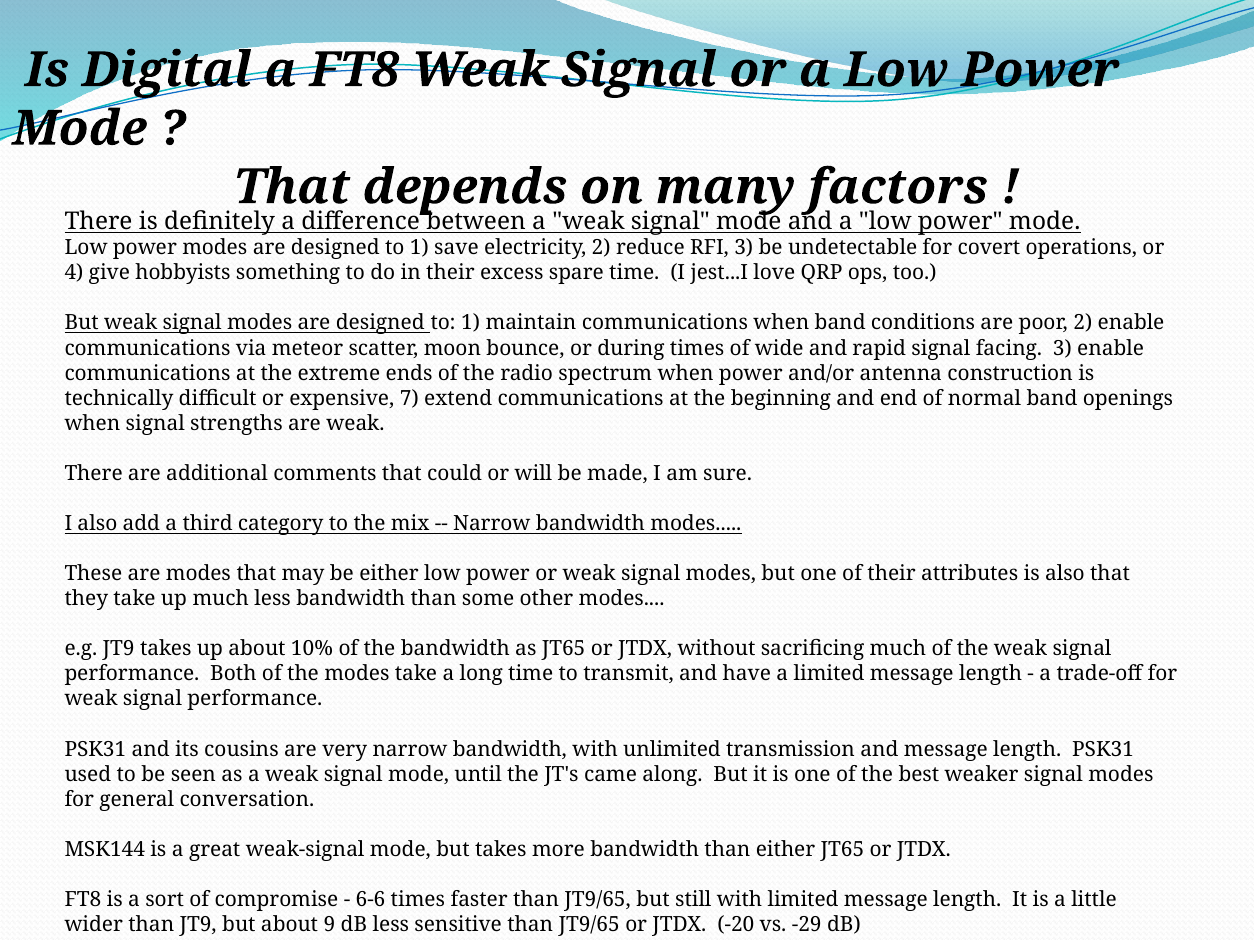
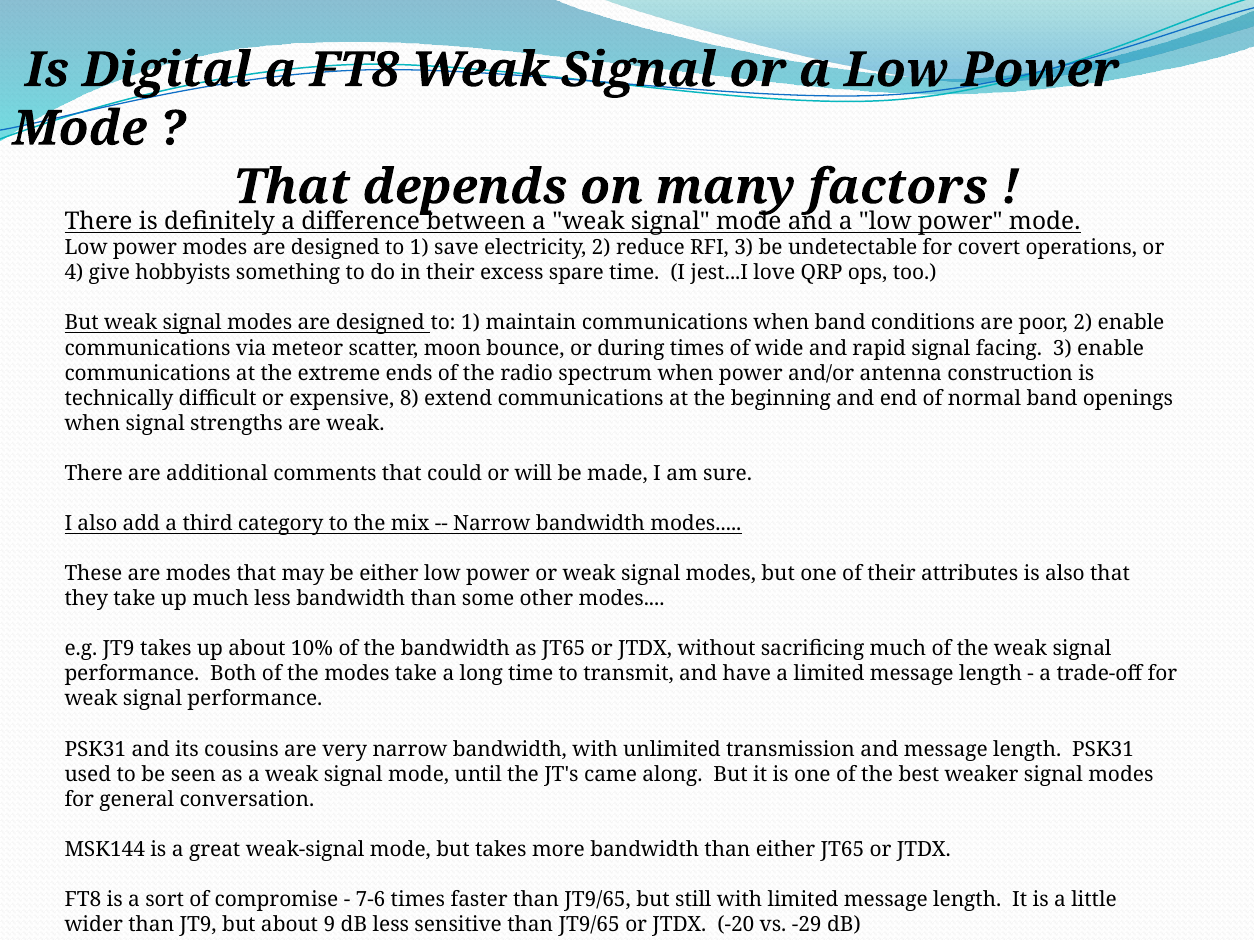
7: 7 -> 8
6-6: 6-6 -> 7-6
